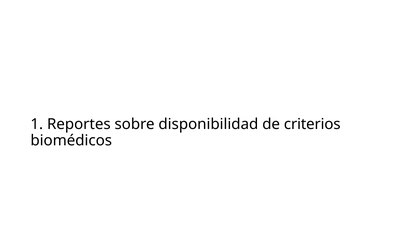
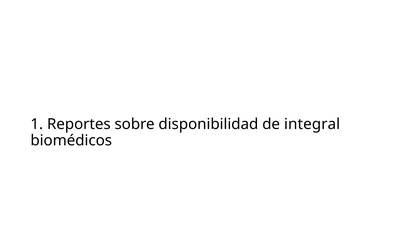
criterios: criterios -> integral
